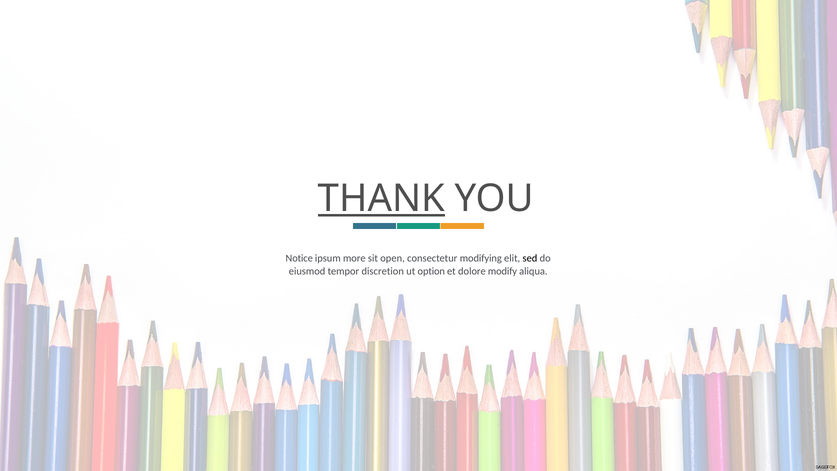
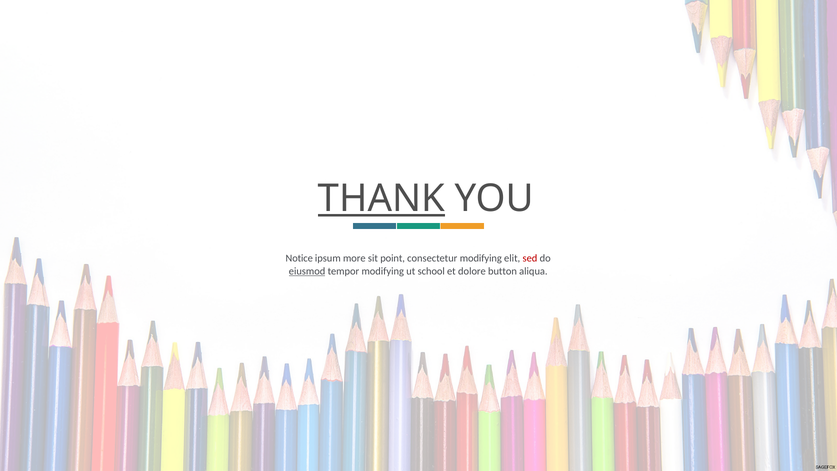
open: open -> point
sed colour: black -> red
eiusmod underline: none -> present
tempor discretion: discretion -> modifying
option: option -> school
modify: modify -> button
